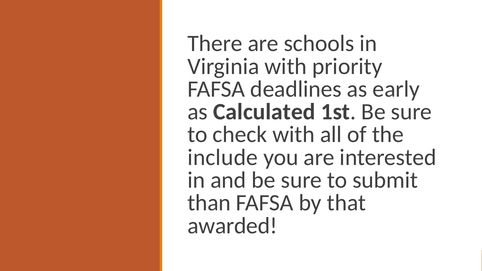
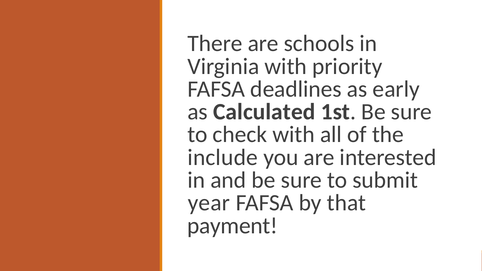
than: than -> year
awarded: awarded -> payment
